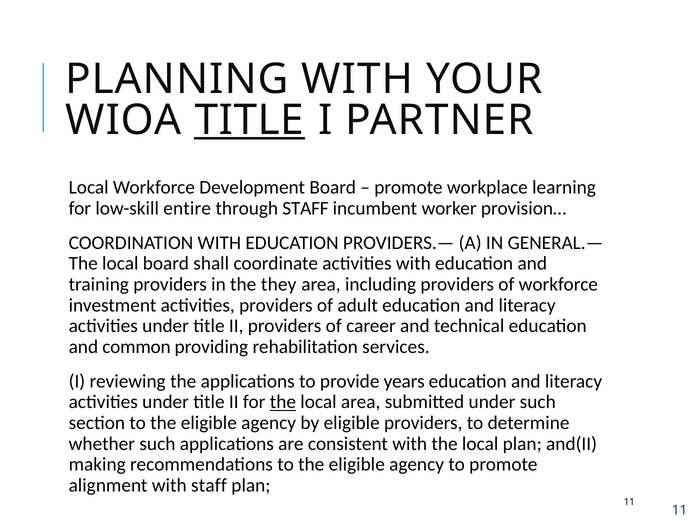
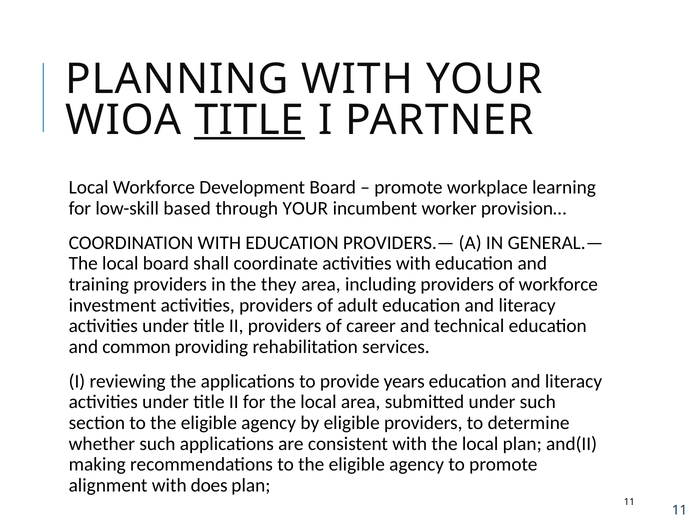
entire: entire -> based
through STAFF: STAFF -> YOUR
the at (283, 402) underline: present -> none
with staff: staff -> does
